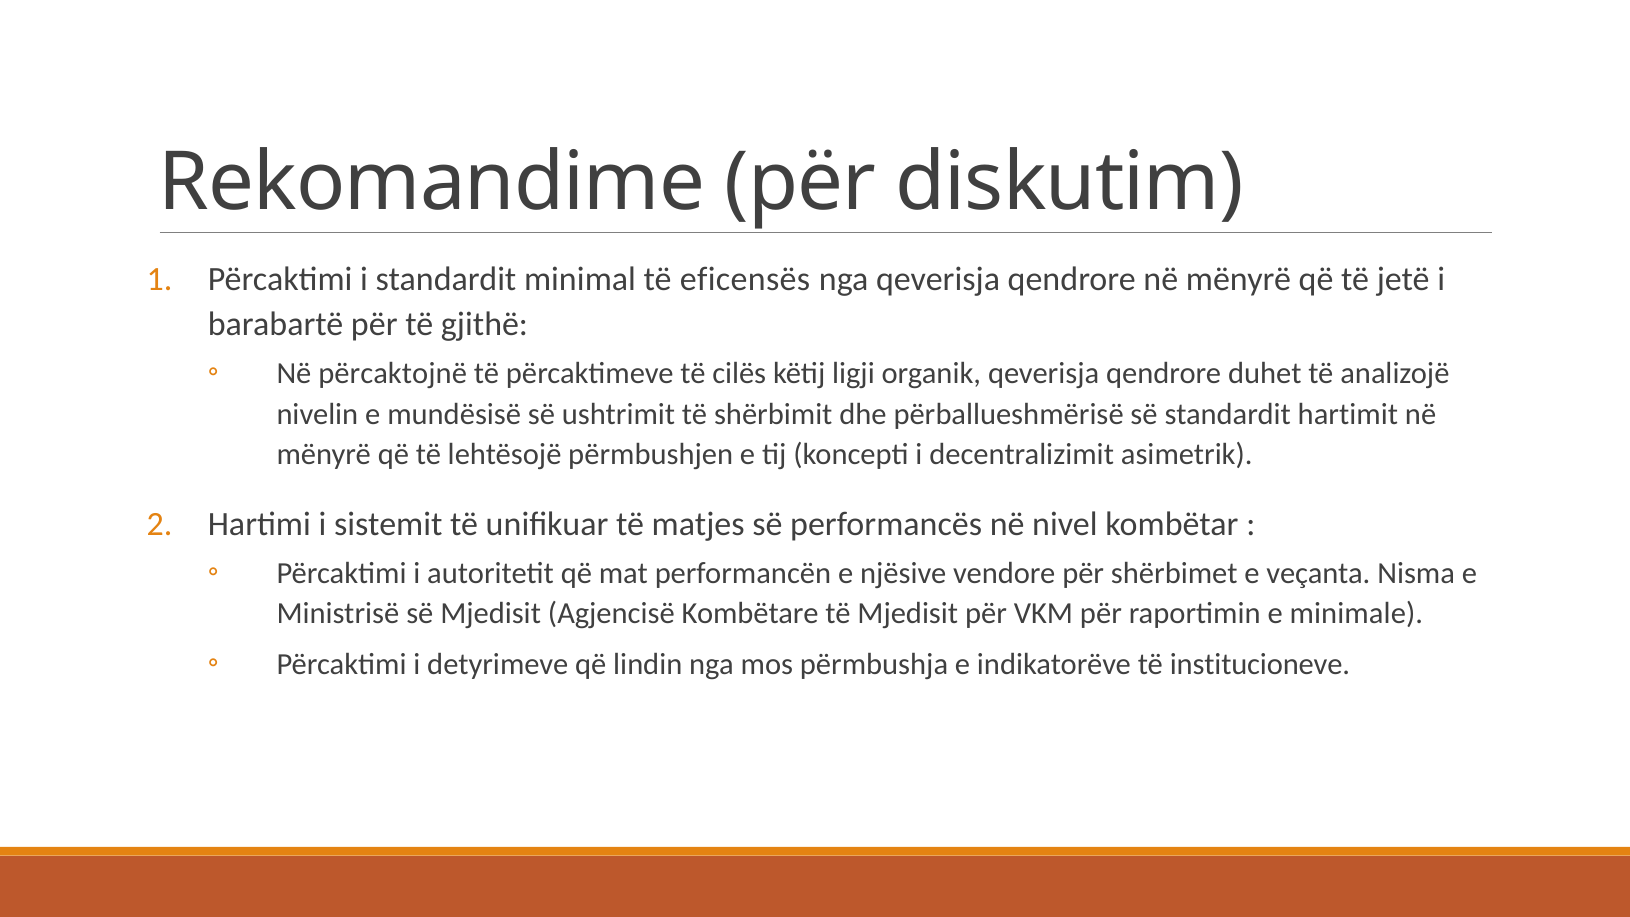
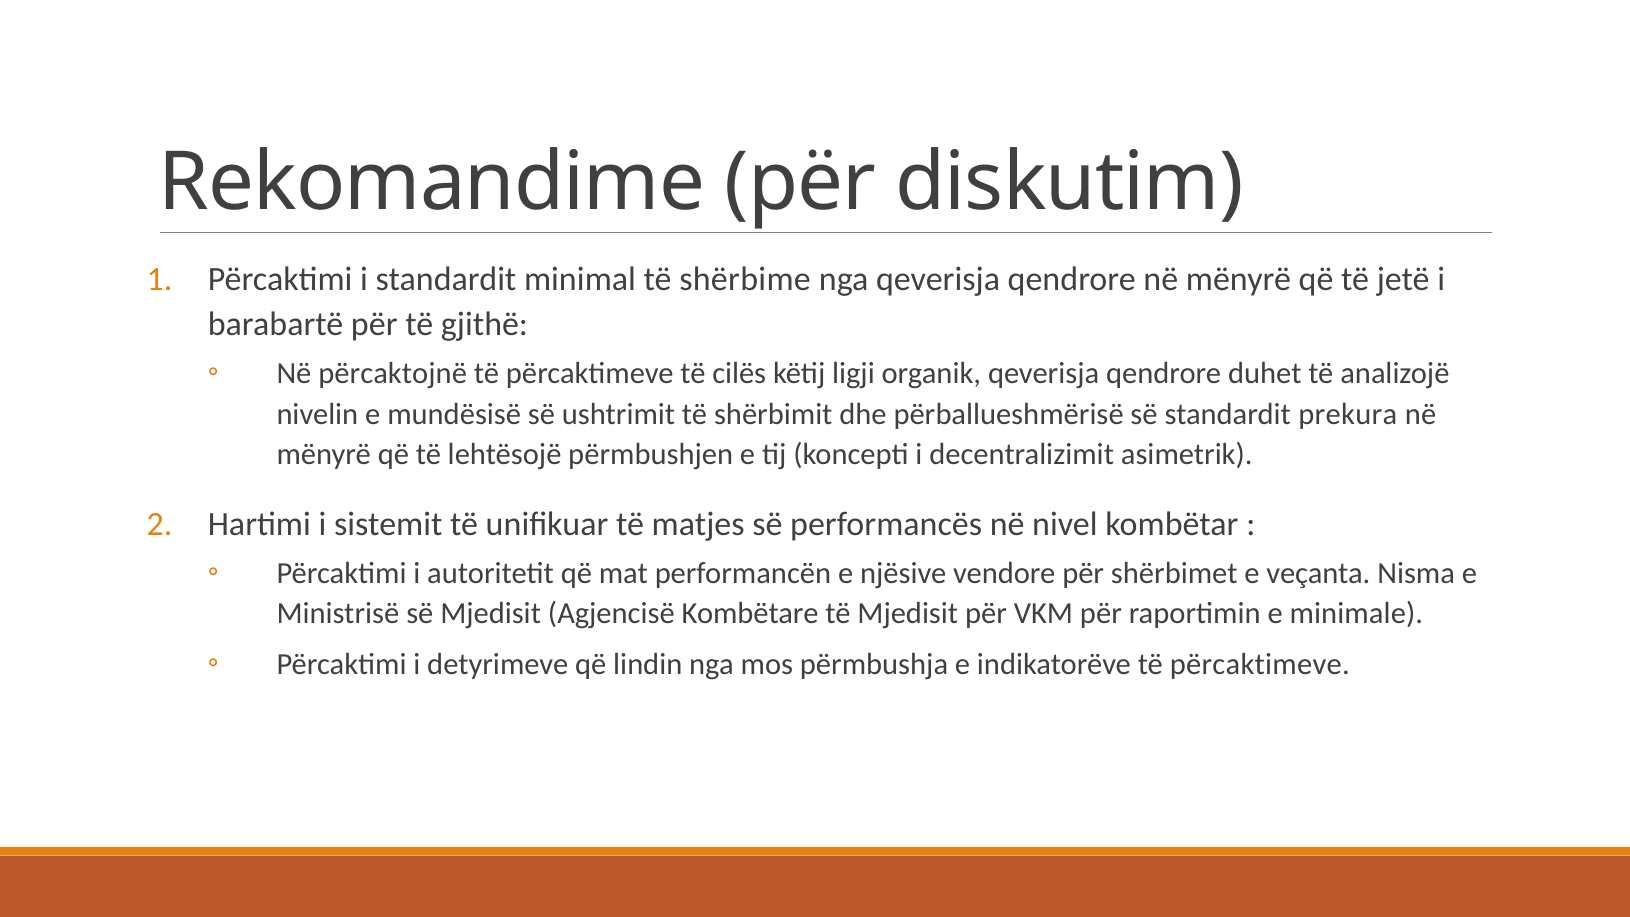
eficensës: eficensës -> shërbime
hartimit: hartimit -> prekura
indikatorëve të institucioneve: institucioneve -> përcaktimeve
